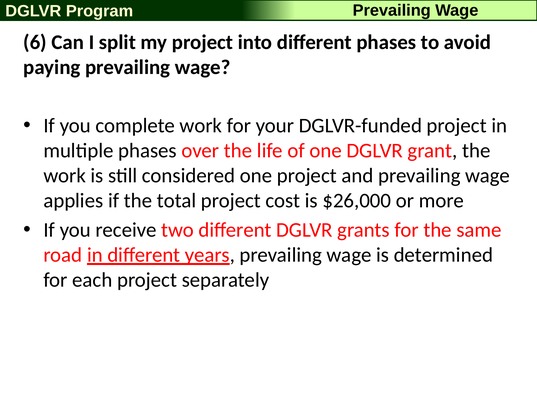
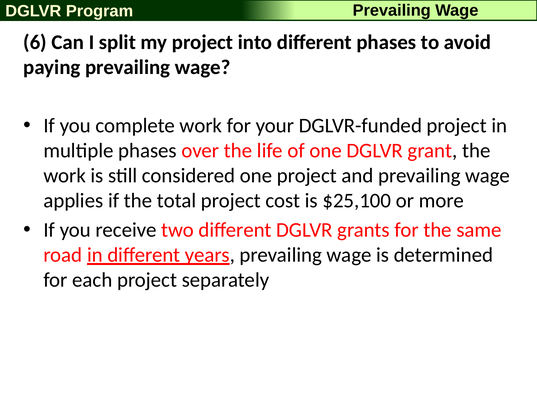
$26,000: $26,000 -> $25,100
